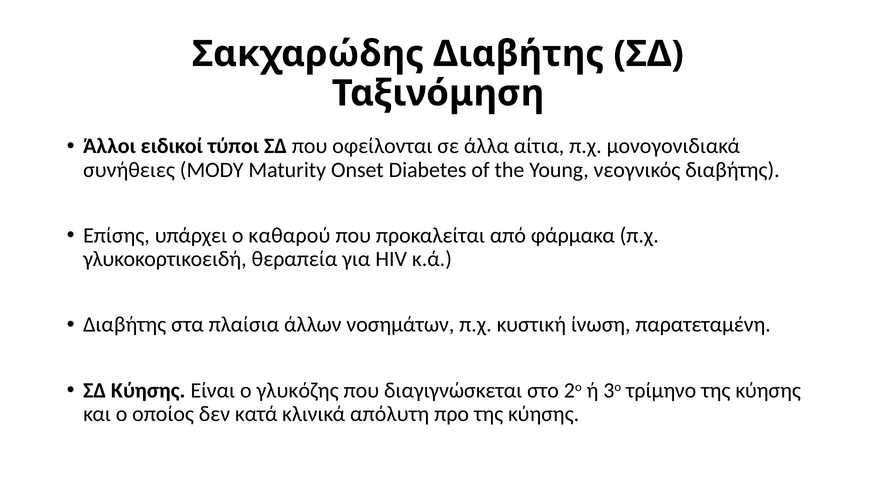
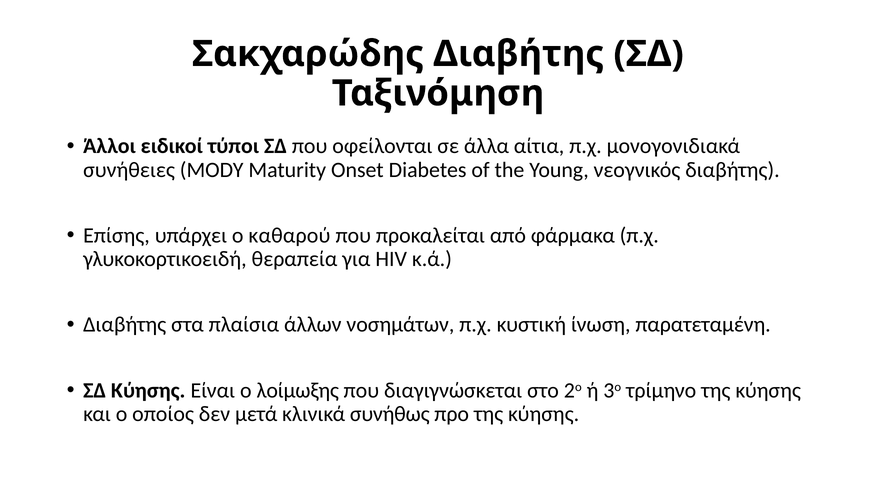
γλυκόζης: γλυκόζης -> λοίμωξης
κατά: κατά -> μετά
απόλυτη: απόλυτη -> συνήθως
